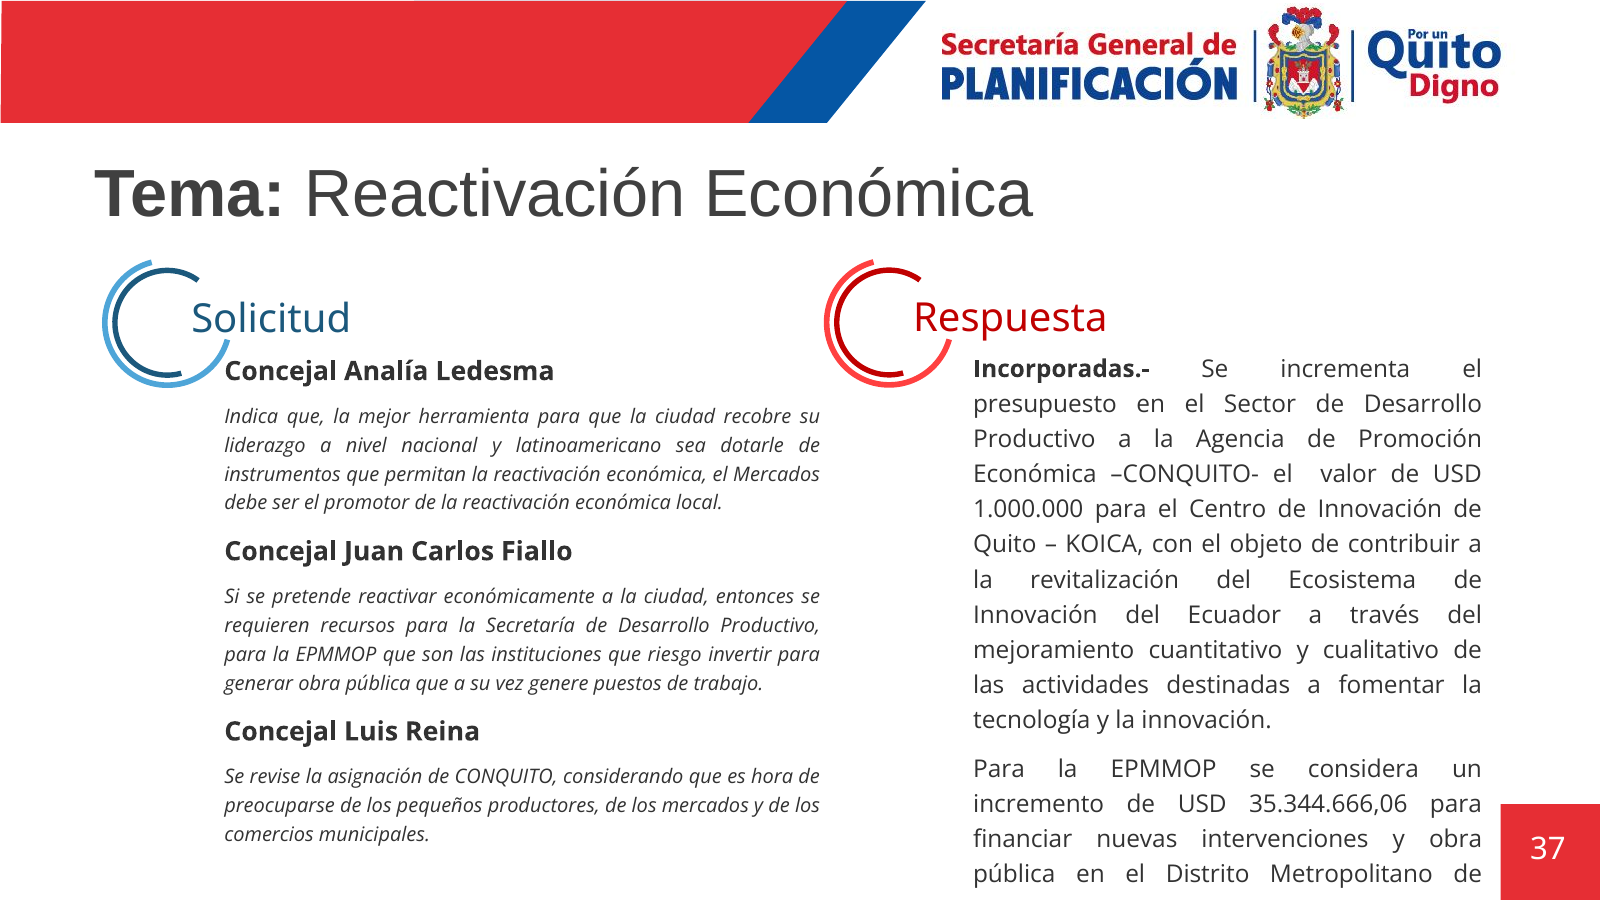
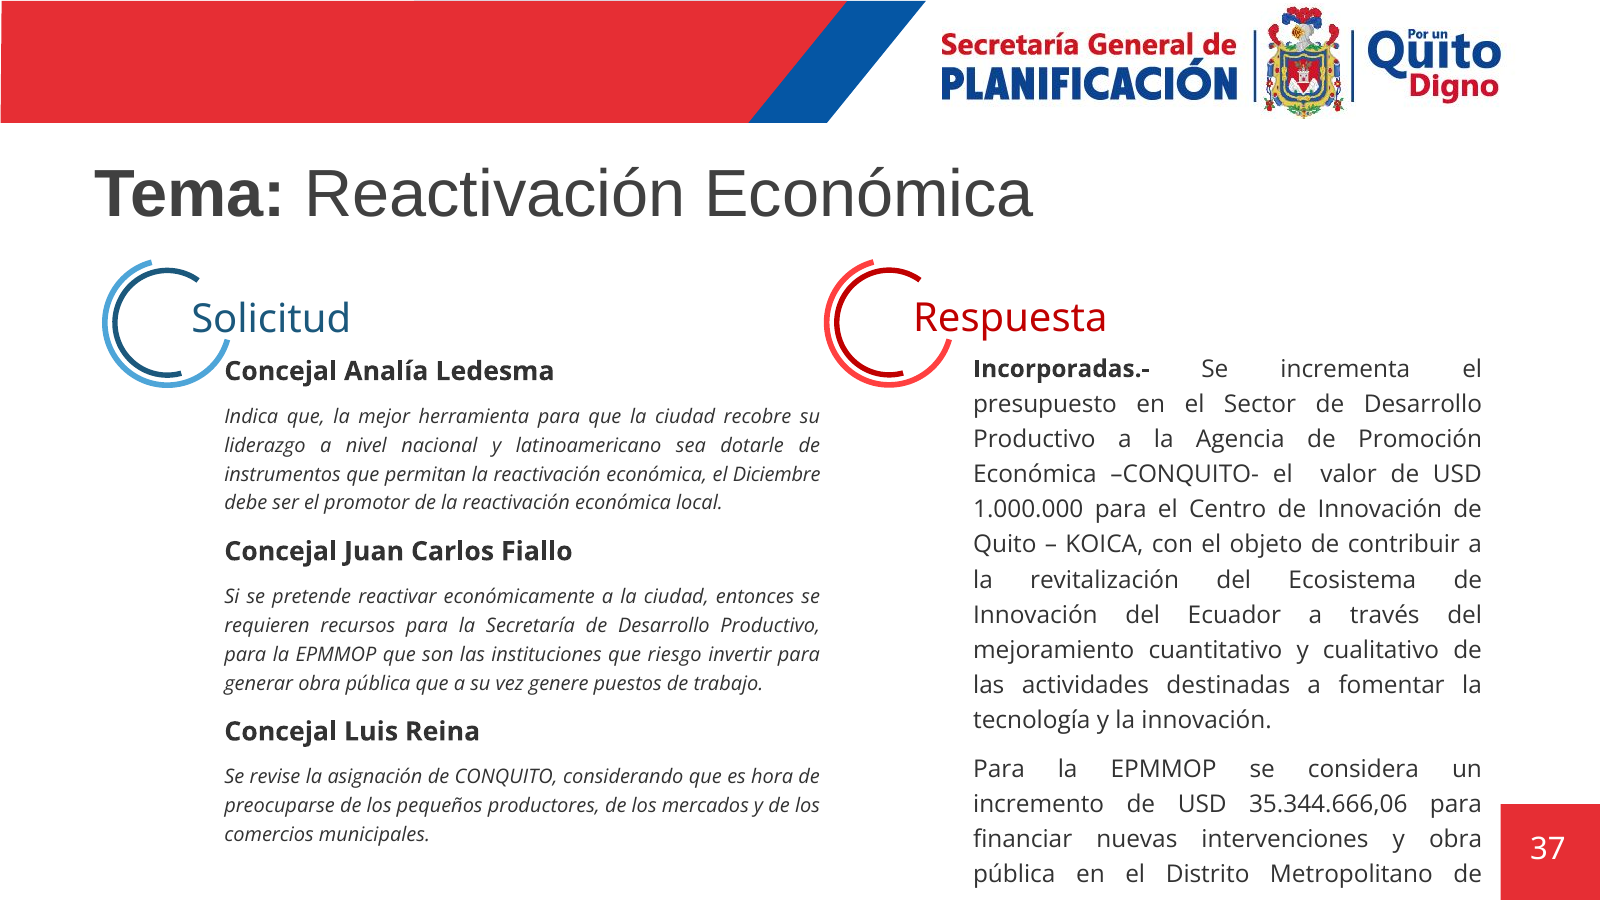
el Mercados: Mercados -> Diciembre
